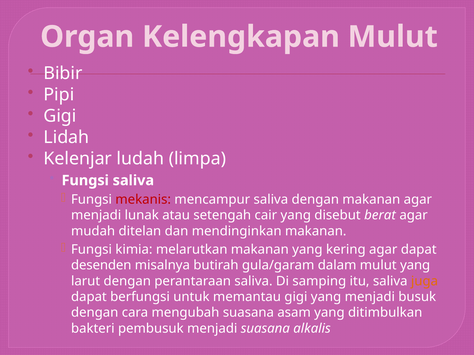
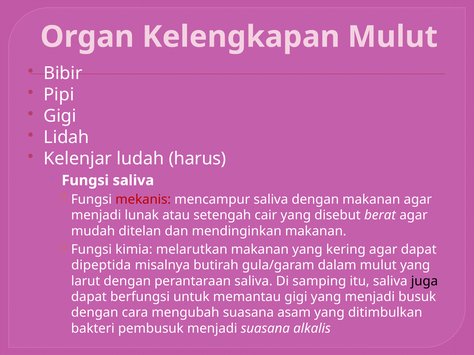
limpa: limpa -> harus
desenden: desenden -> dipeptida
juga colour: orange -> black
